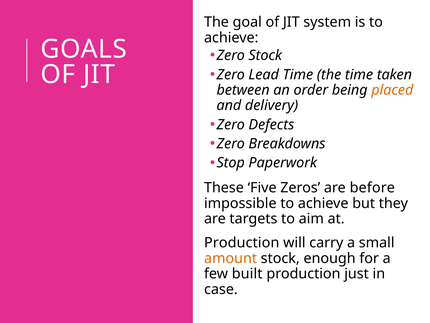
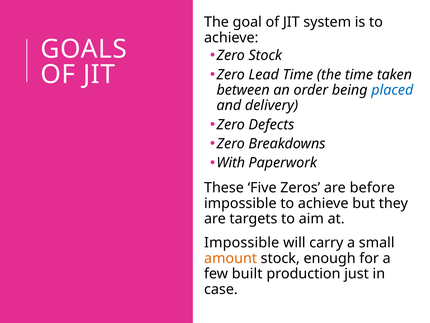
placed colour: orange -> blue
Stop: Stop -> With
Production at (242, 242): Production -> Impossible
